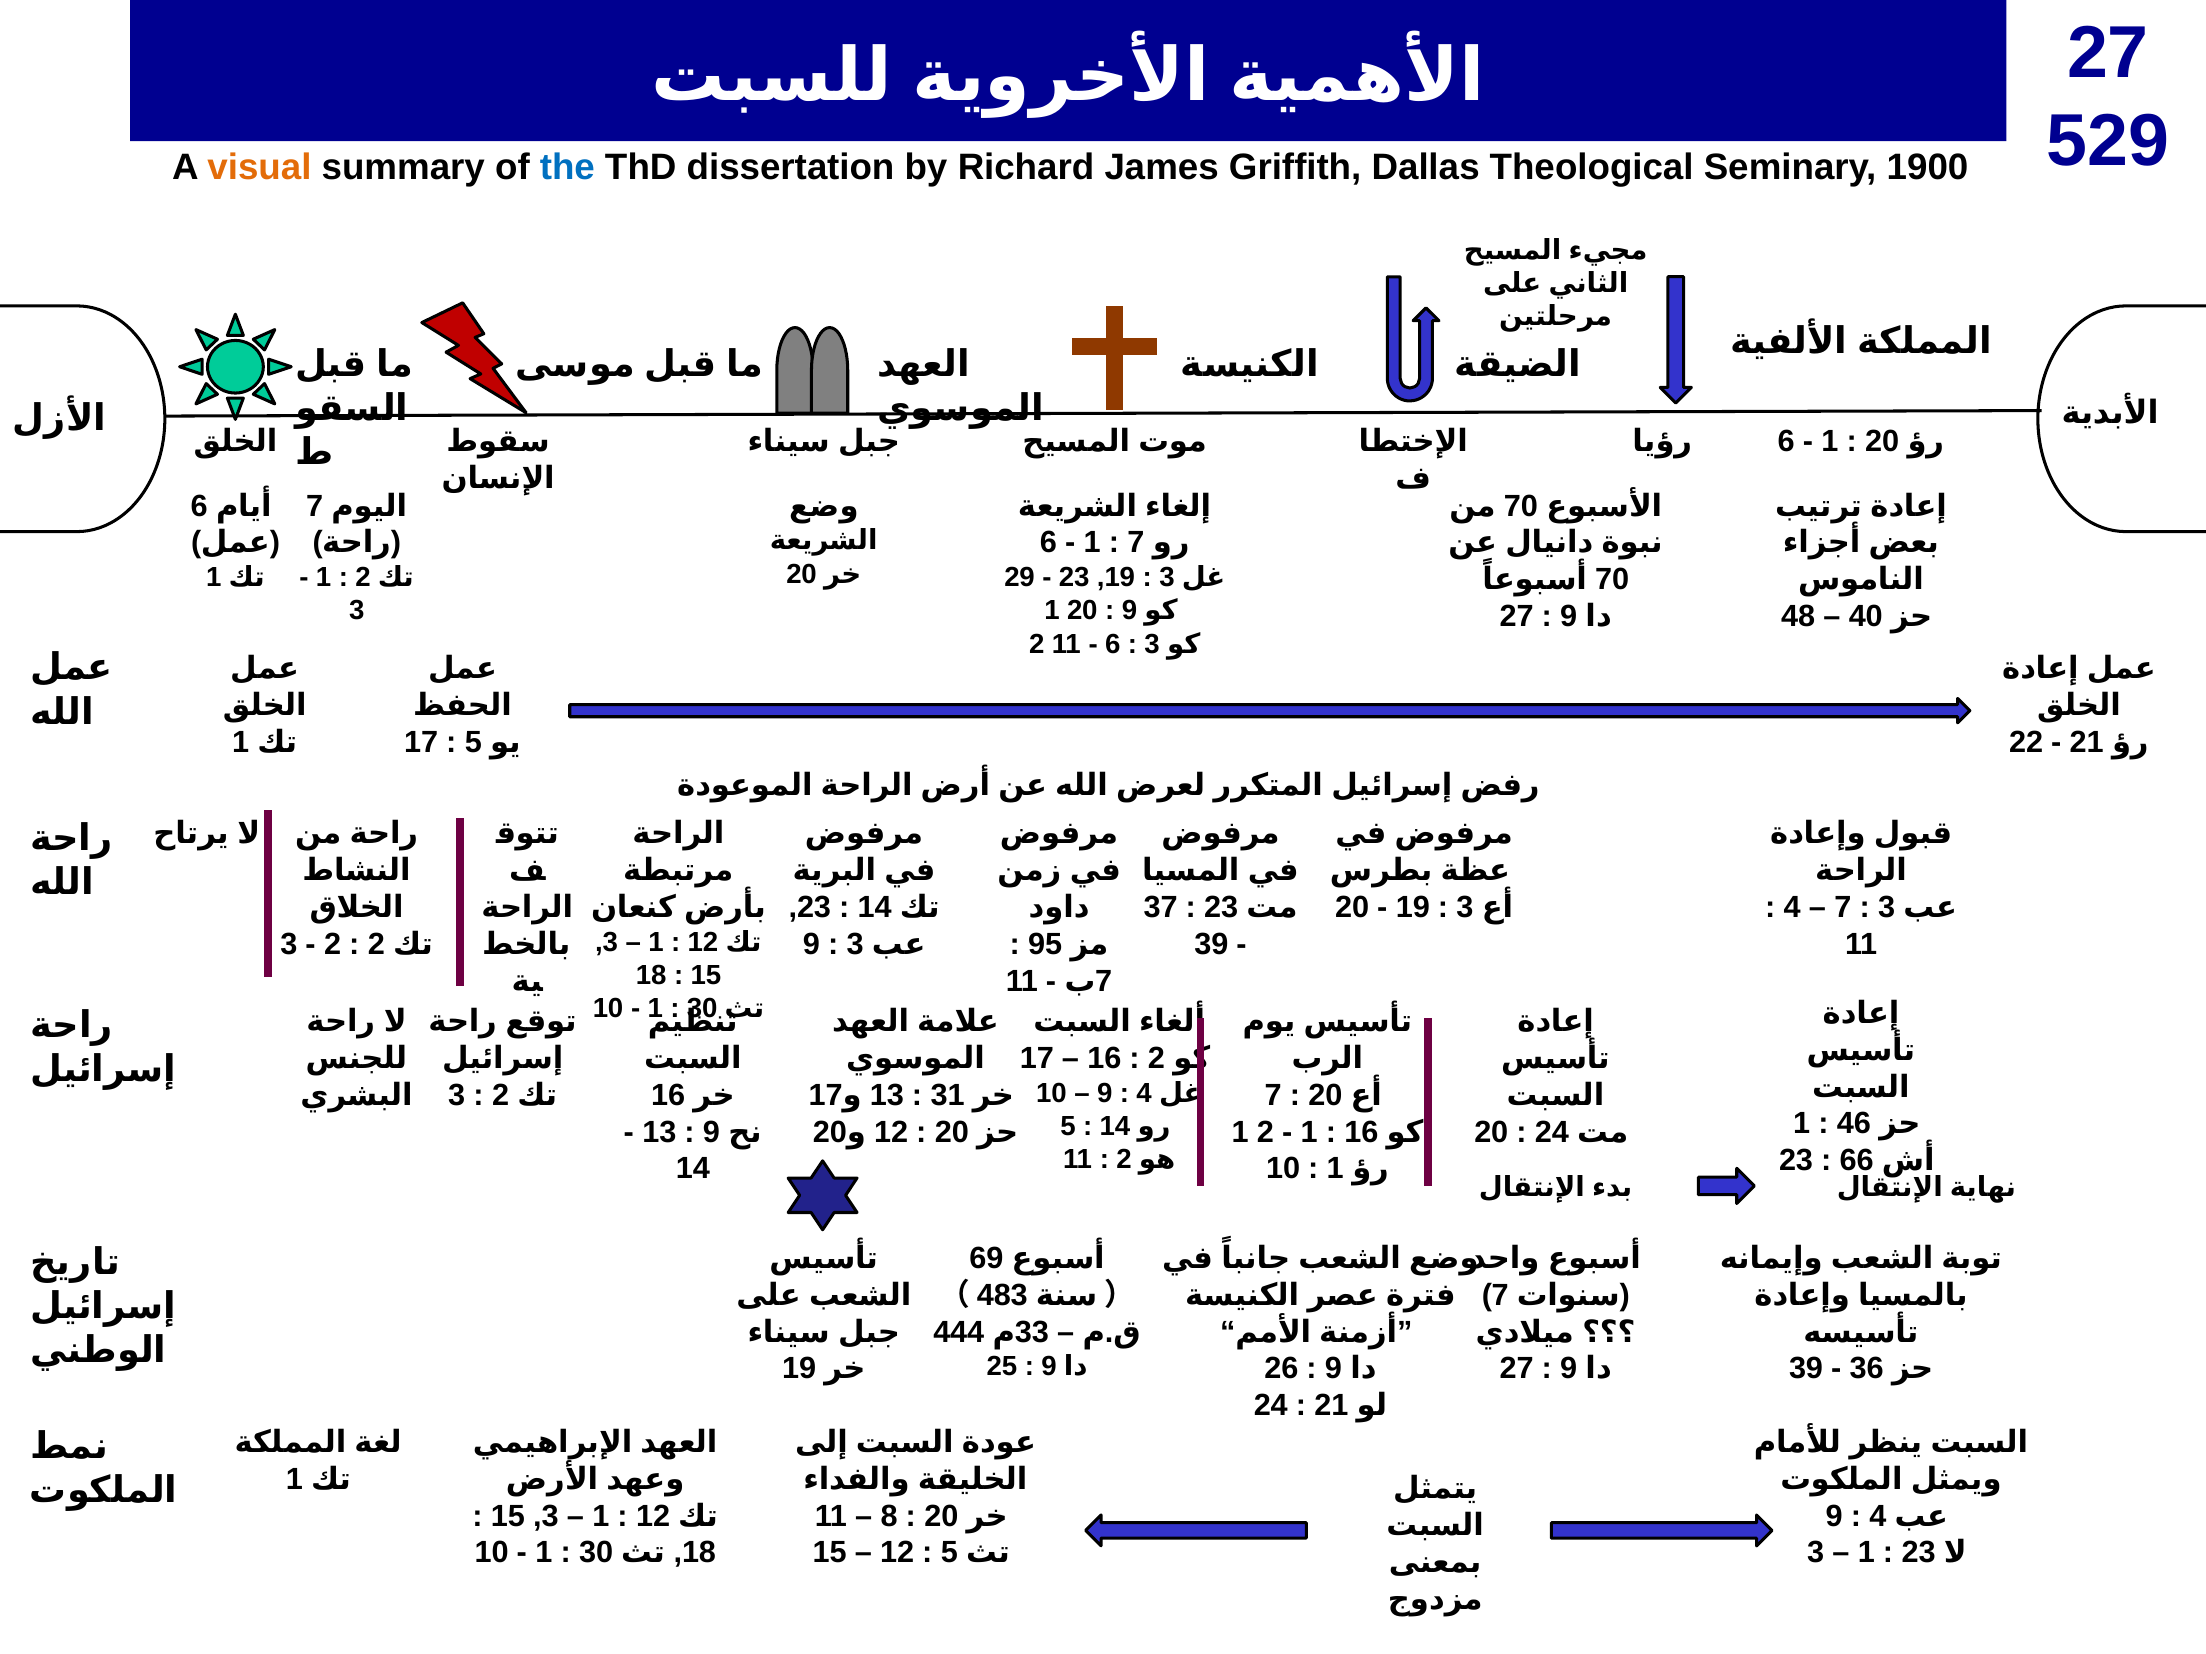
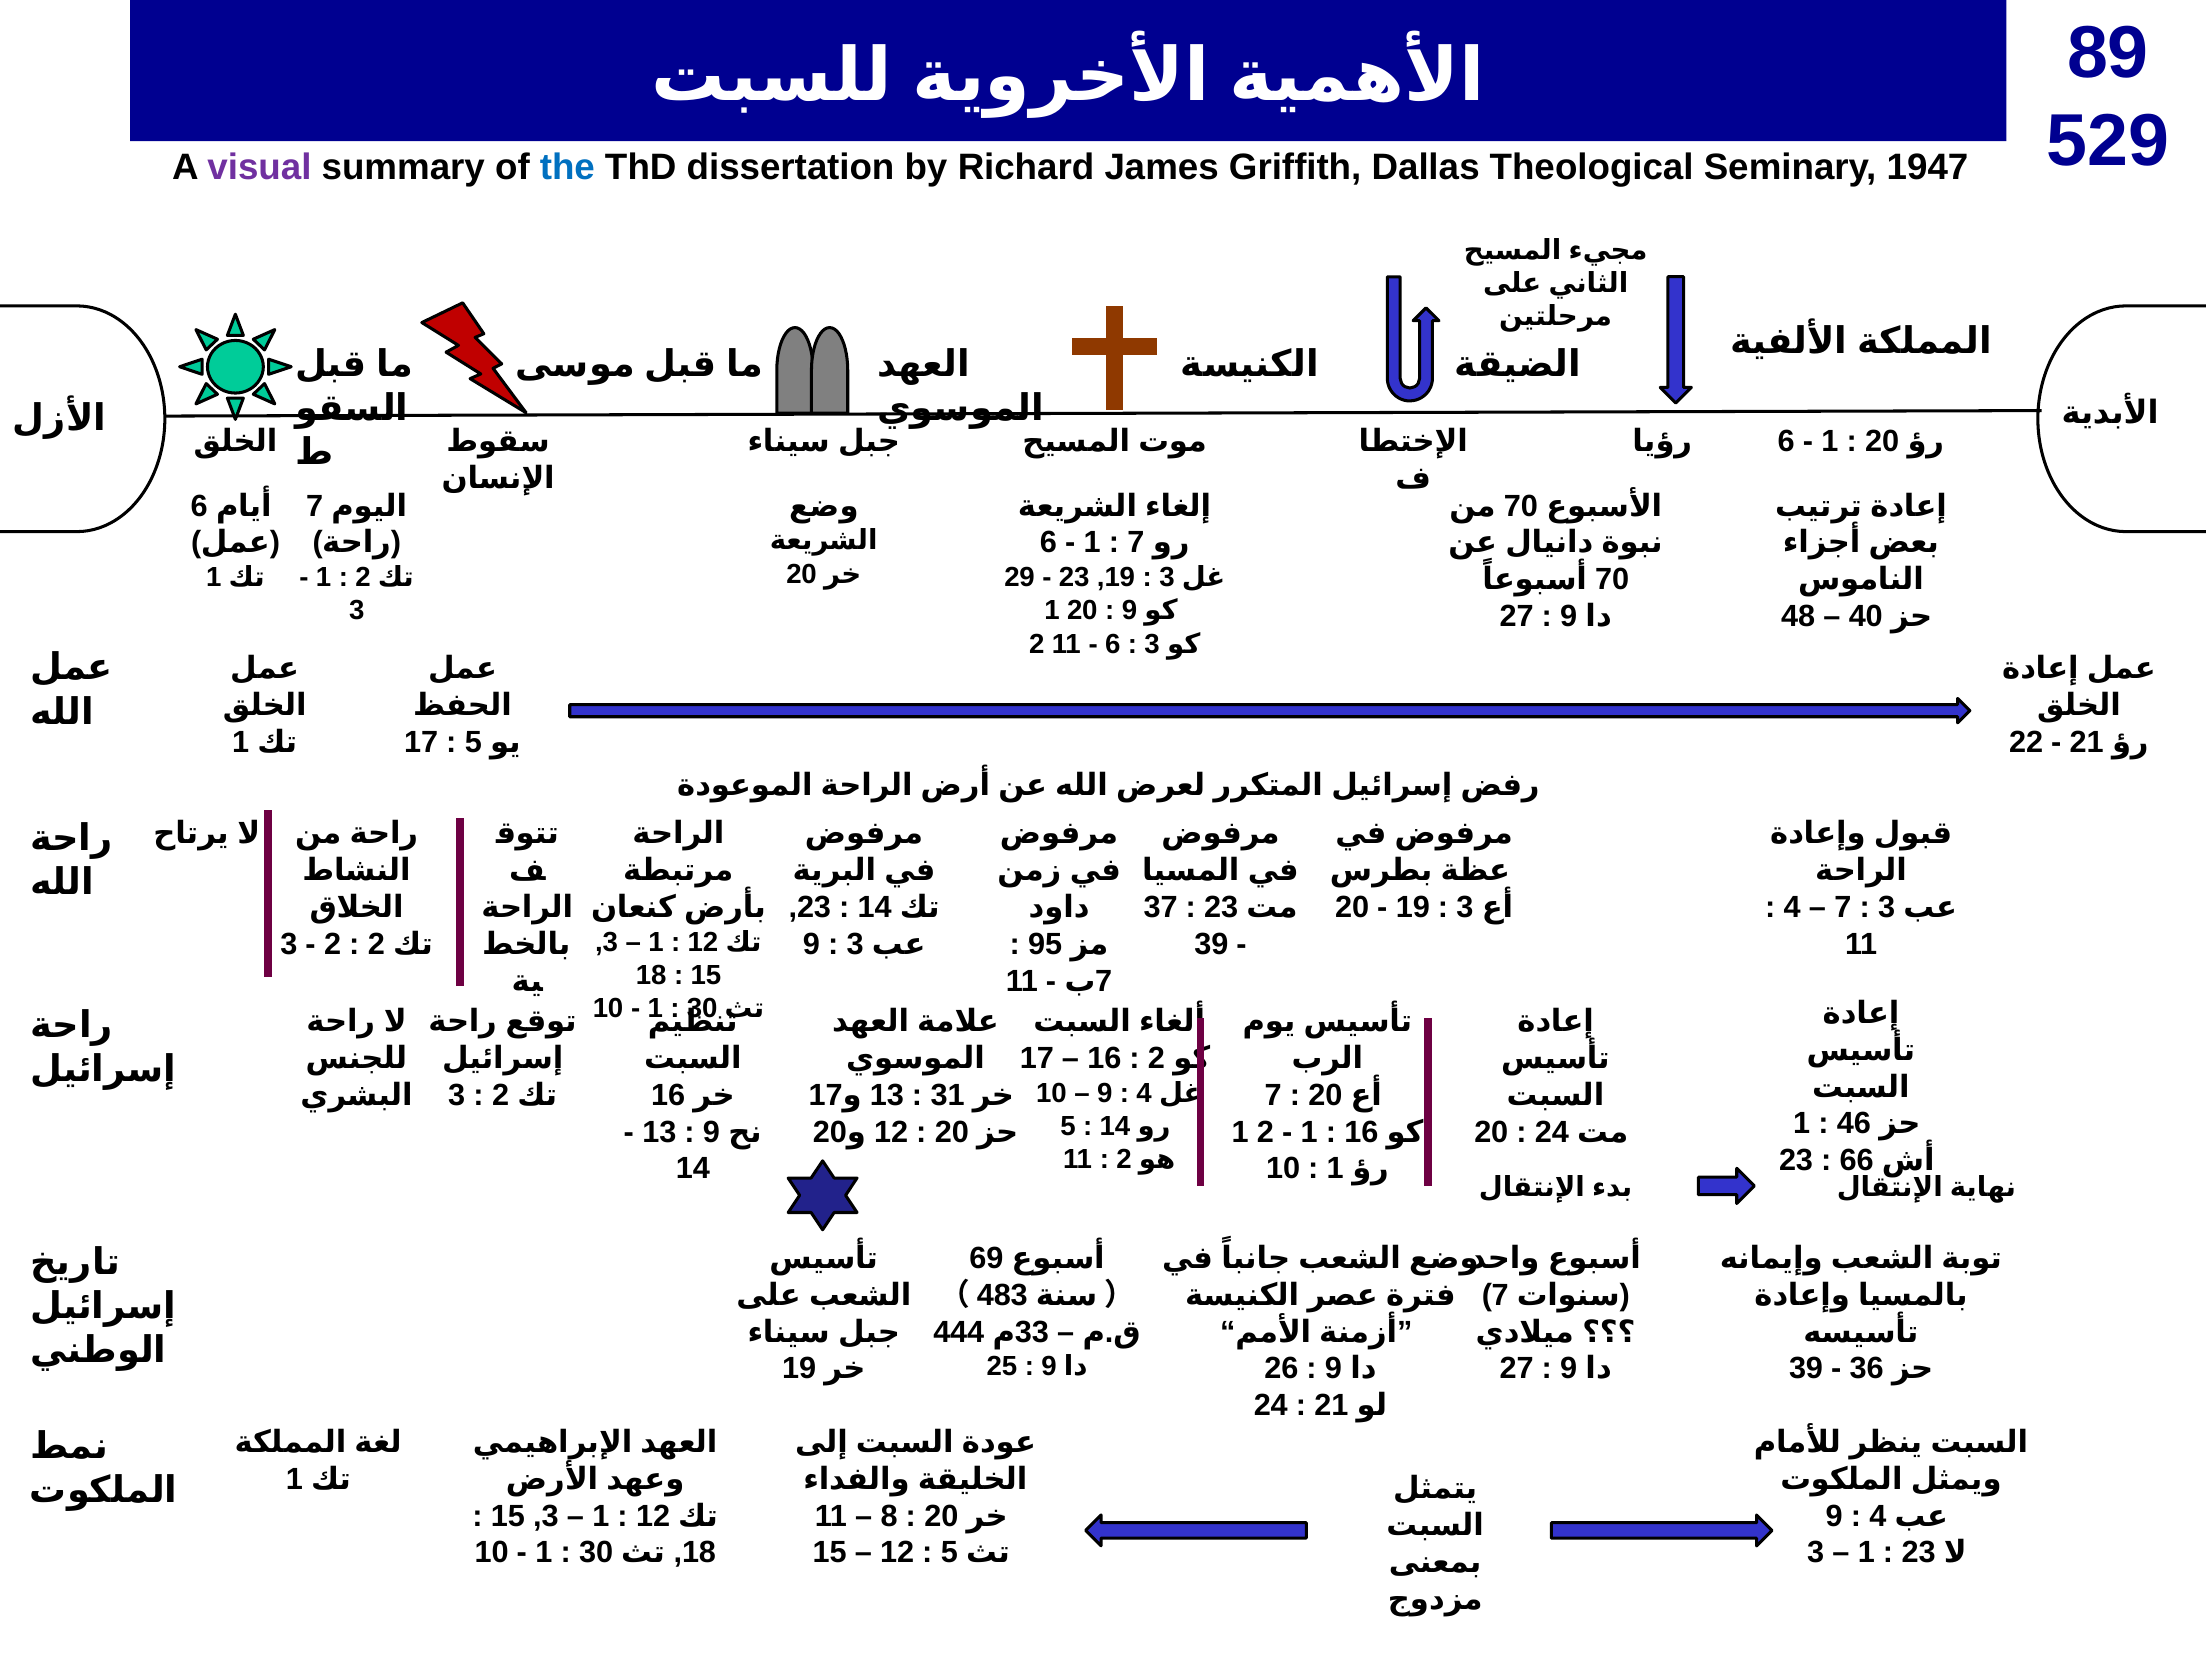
27 at (2108, 53): 27 -> 89
visual colour: orange -> purple
1900: 1900 -> 1947
